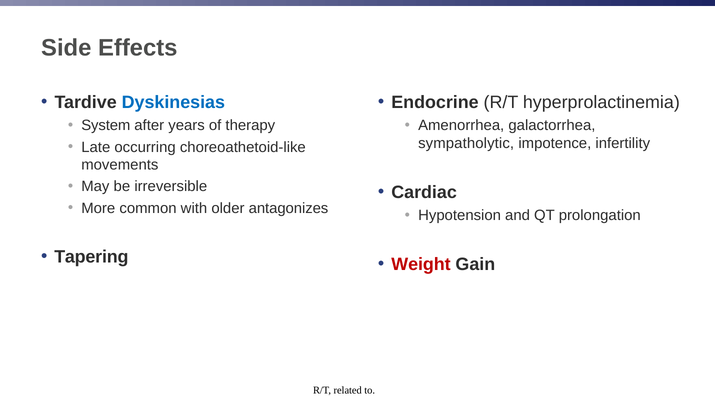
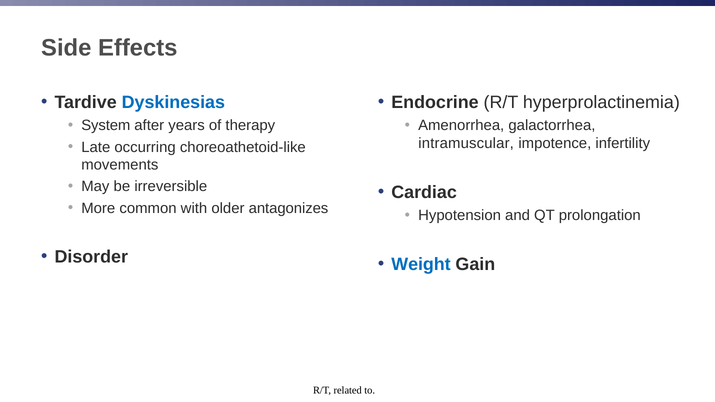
sympatholytic: sympatholytic -> intramuscular
Tapering: Tapering -> Disorder
Weight colour: red -> blue
